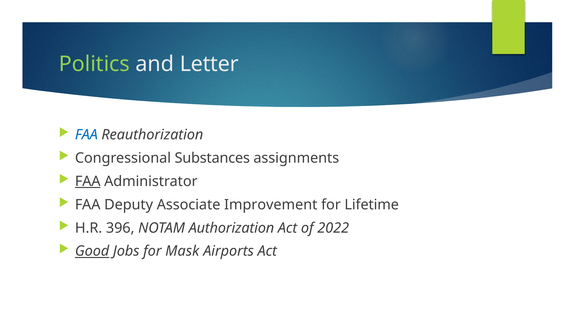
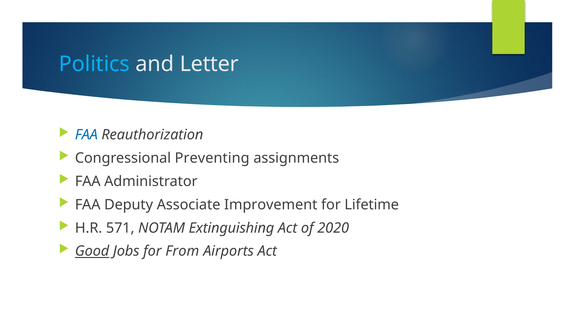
Politics colour: light green -> light blue
Substances: Substances -> Preventing
FAA at (88, 181) underline: present -> none
396: 396 -> 571
Authorization: Authorization -> Extinguishing
2022: 2022 -> 2020
Mask: Mask -> From
